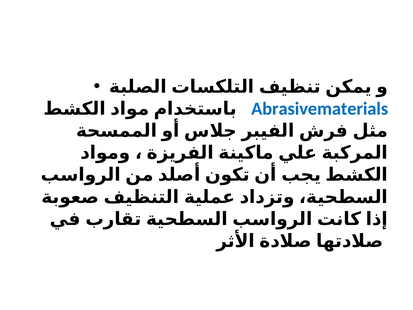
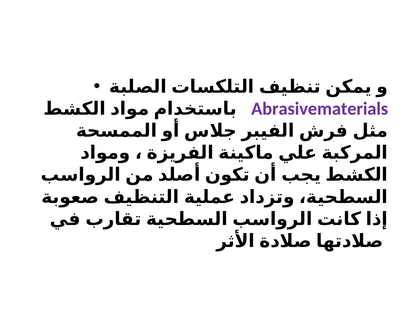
Abrasivematerials colour: blue -> purple
